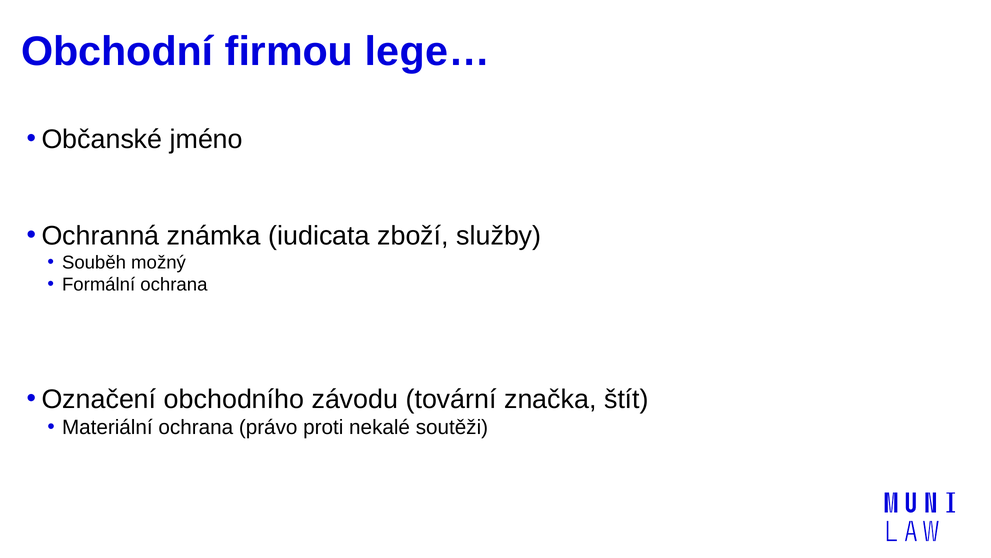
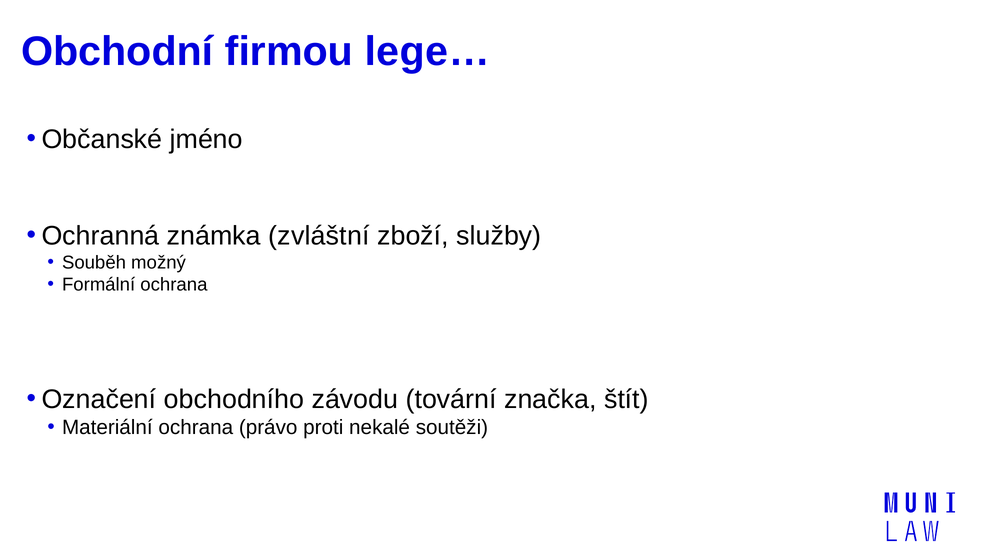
iudicata: iudicata -> zvláštní
